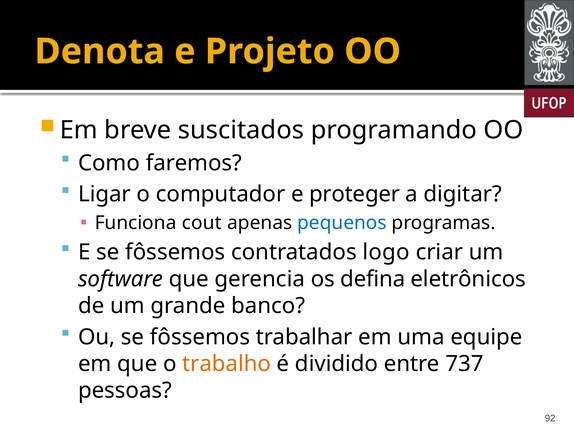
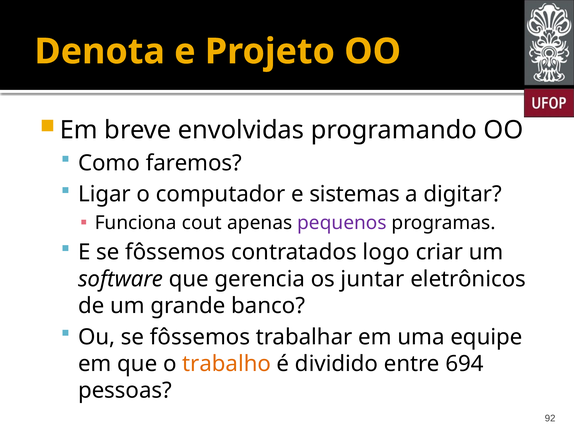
suscitados: suscitados -> envolvidas
proteger: proteger -> sistemas
pequenos colour: blue -> purple
defina: defina -> juntar
737: 737 -> 694
